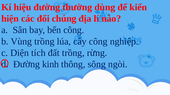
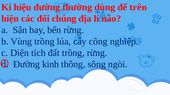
kiến: kiến -> trên
bến công: công -> rừng
